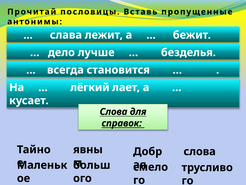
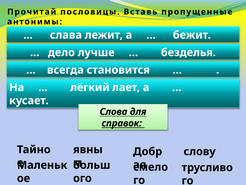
слова at (200, 151): слова -> слову
